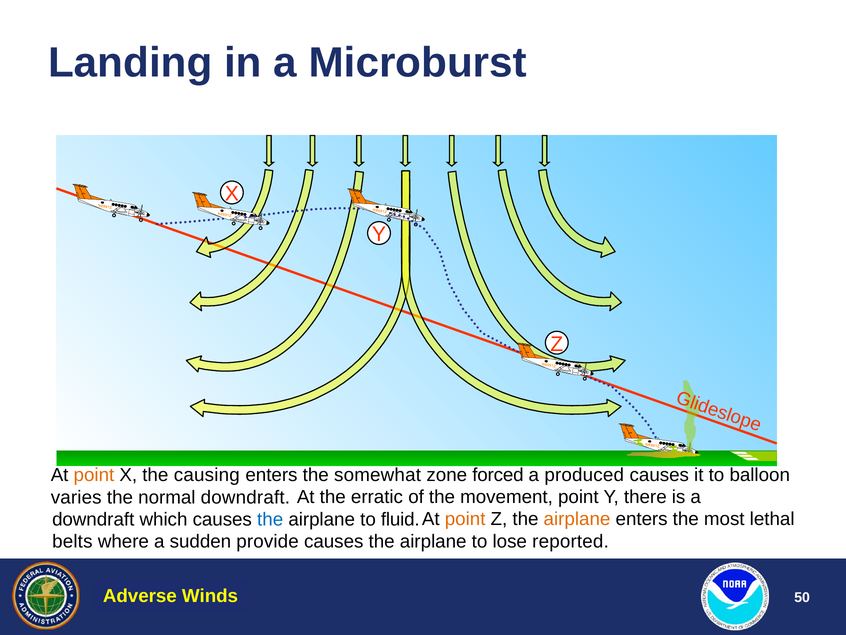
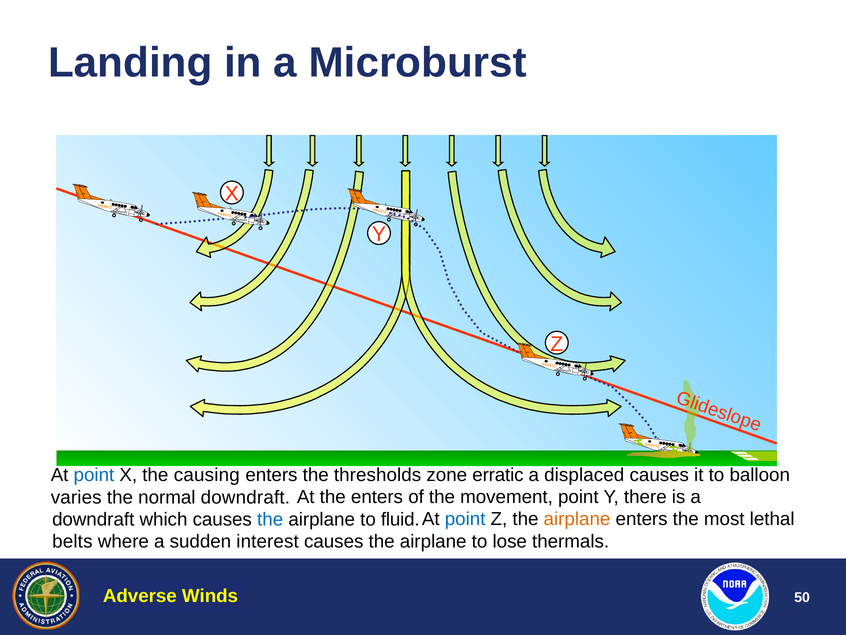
point at (94, 475) colour: orange -> blue
somewhat: somewhat -> thresholds
forced: forced -> erratic
produced: produced -> displaced
the erratic: erratic -> enters
point at (465, 519) colour: orange -> blue
provide: provide -> interest
reported: reported -> thermals
